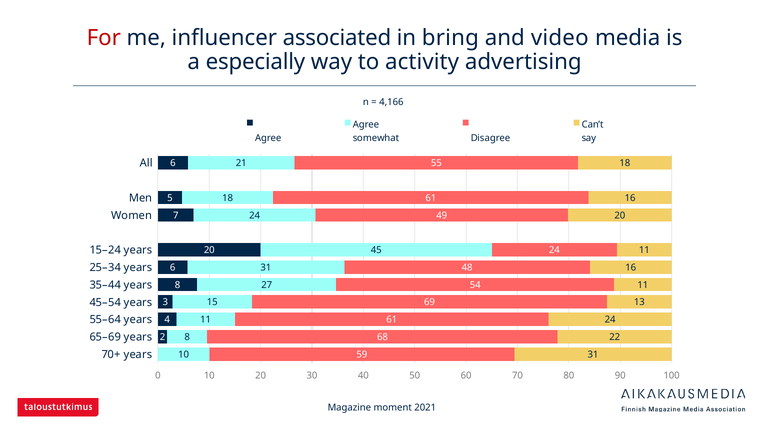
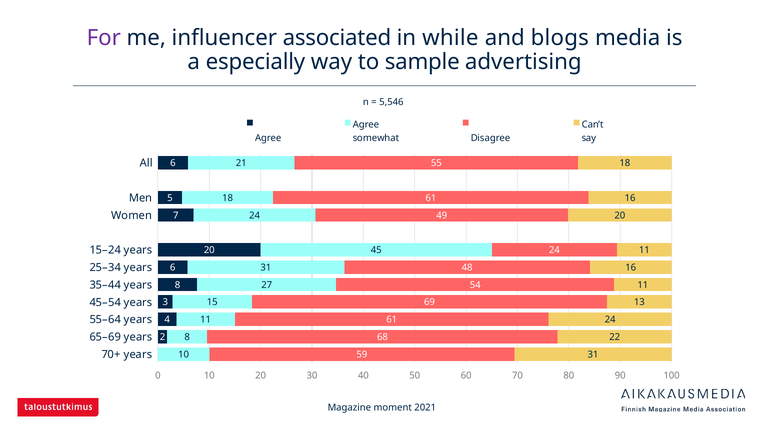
For colour: red -> purple
bring: bring -> while
video: video -> blogs
activity: activity -> sample
4,166: 4,166 -> 5,546
